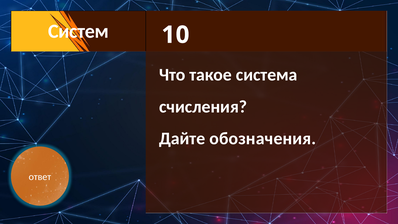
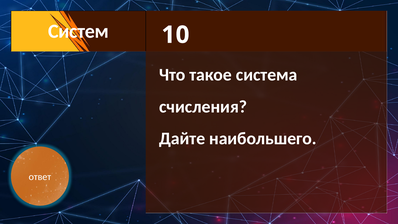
обозначения: обозначения -> наибольшего
